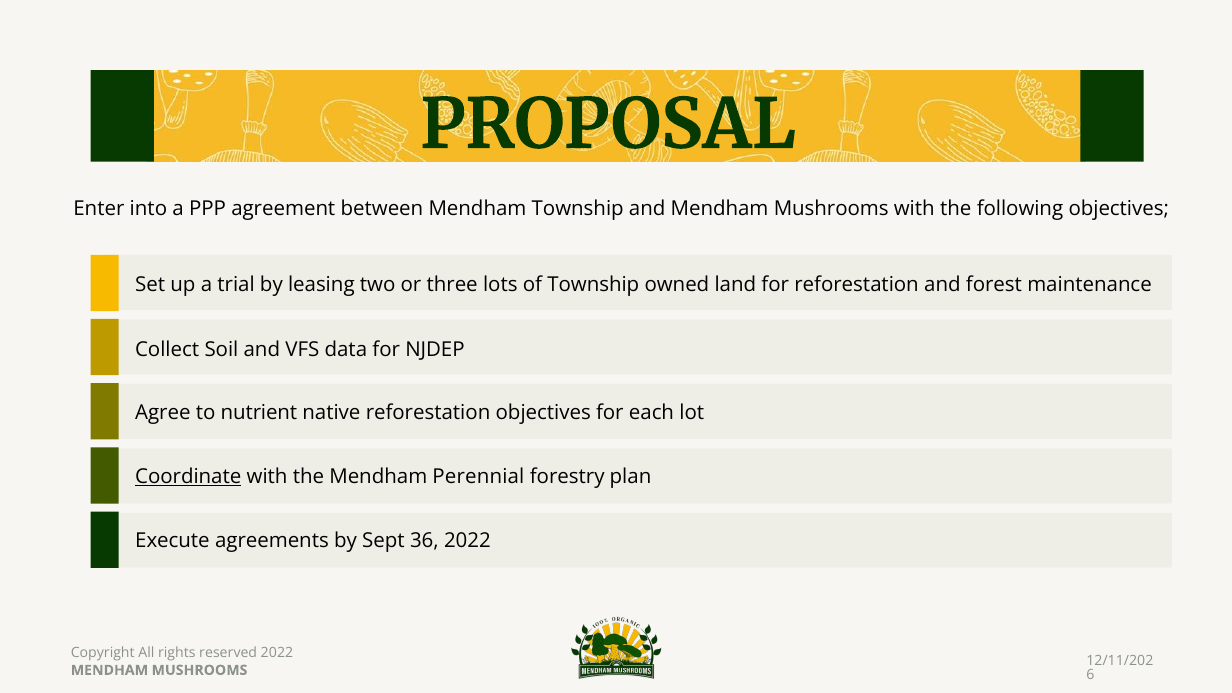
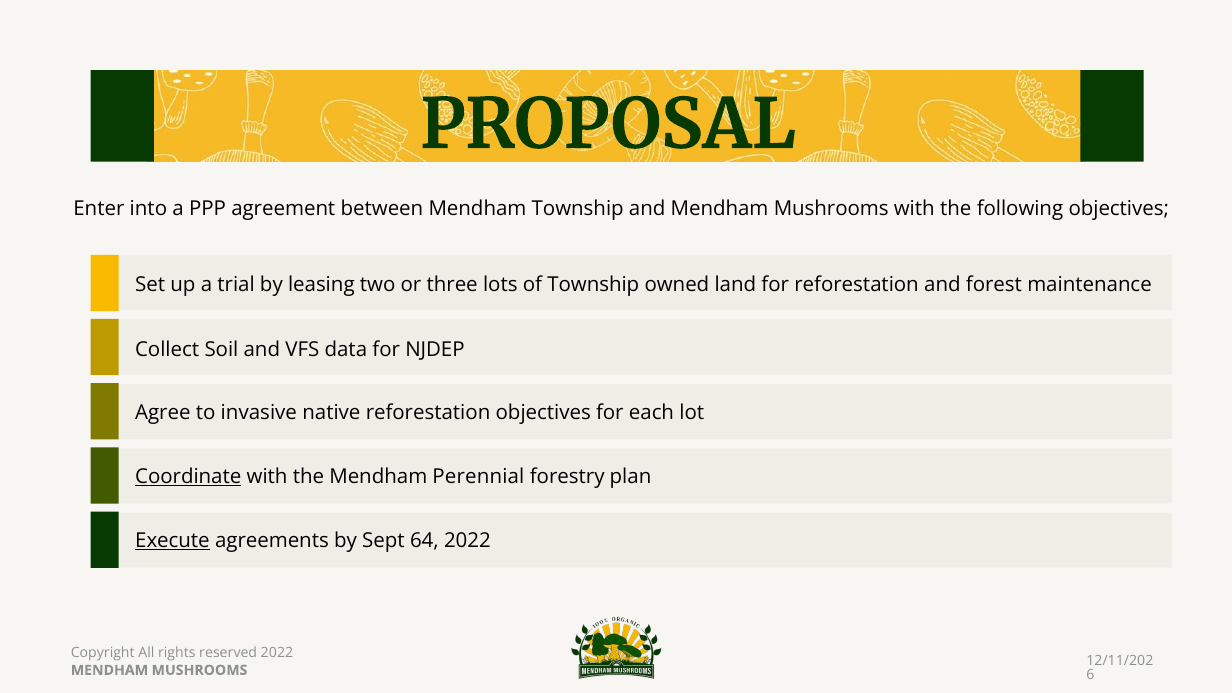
nutrient: nutrient -> invasive
Execute underline: none -> present
36: 36 -> 64
